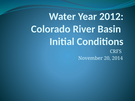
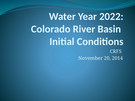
2012: 2012 -> 2022
